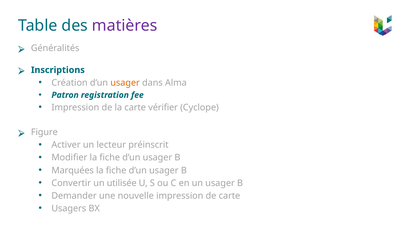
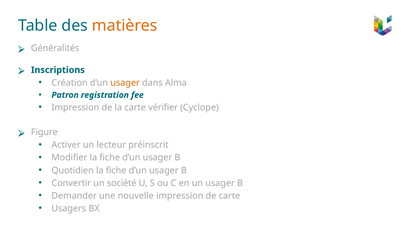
matières colour: purple -> orange
Marquées: Marquées -> Quotidien
utilisée: utilisée -> société
